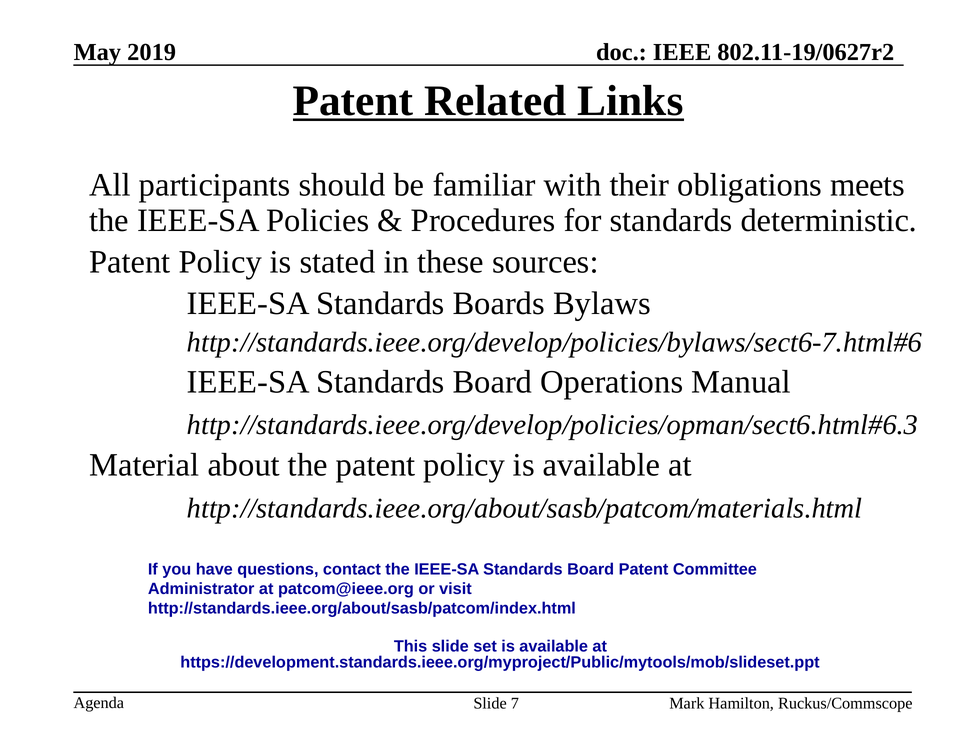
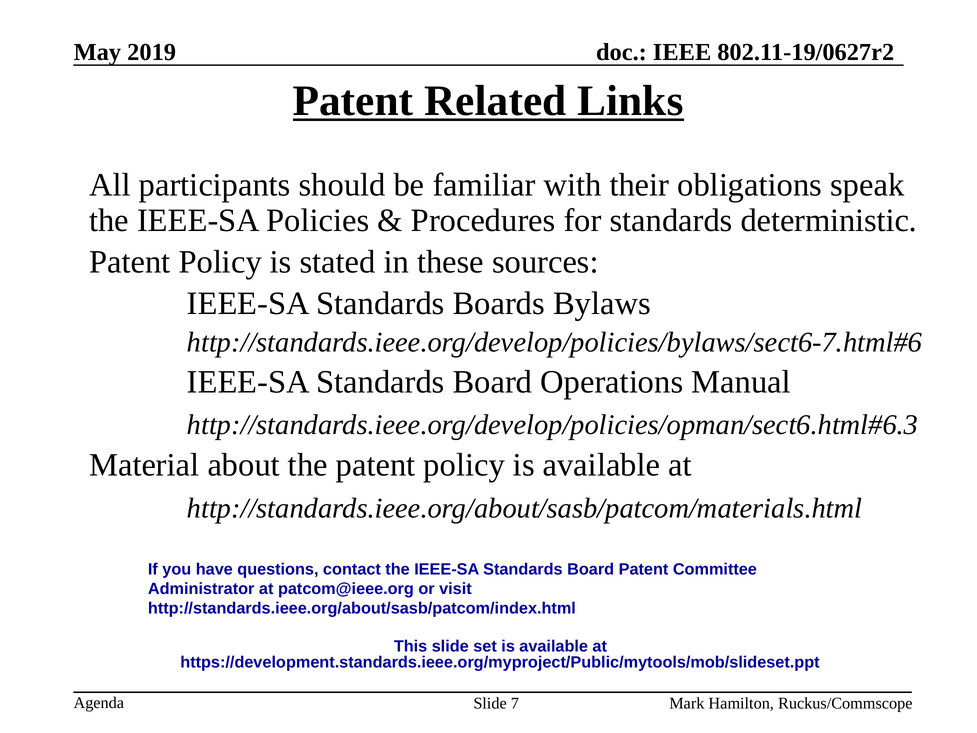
meets: meets -> speak
